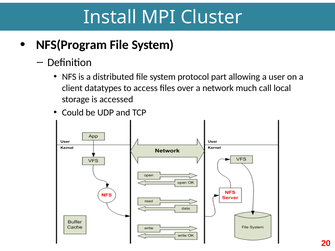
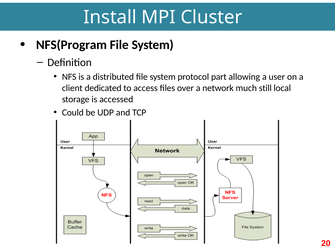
datatypes: datatypes -> dedicated
call: call -> still
